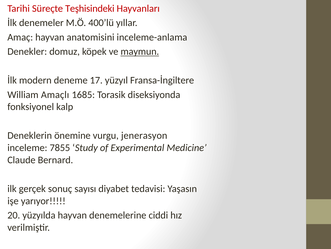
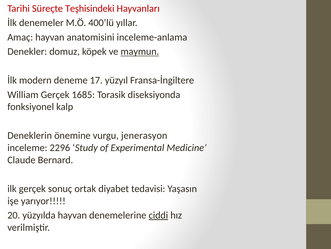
William Amaçlı: Amaçlı -> Gerçek
7855: 7855 -> 2296
sayısı: sayısı -> ortak
ciddi underline: none -> present
